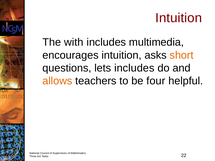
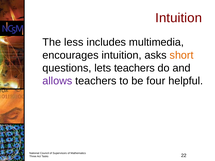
with: with -> less
lets includes: includes -> teachers
allows colour: orange -> purple
